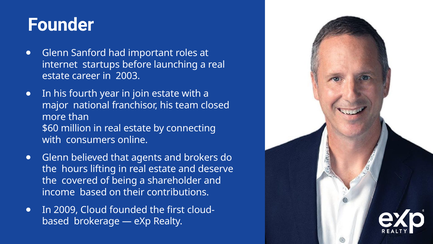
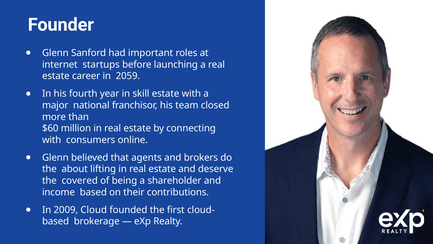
2003: 2003 -> 2059
join: join -> skill
hours: hours -> about
